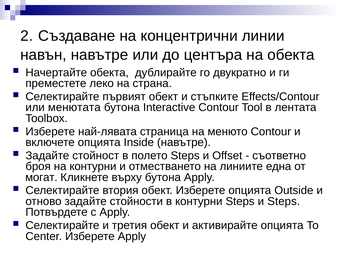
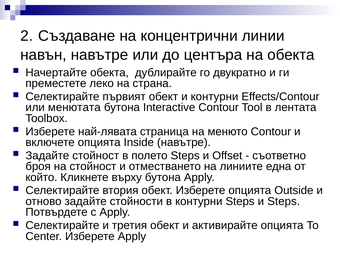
и стъпките: стъпките -> контурни
на контурни: контурни -> стойност
могат: могат -> който
